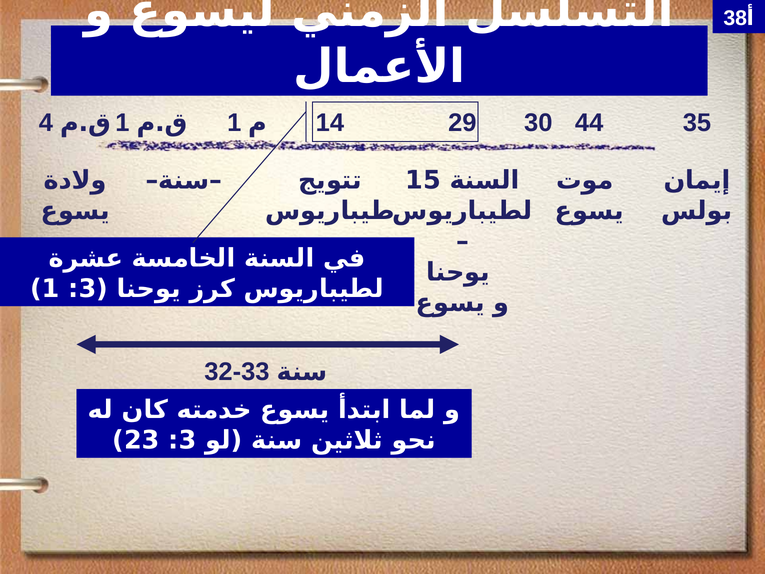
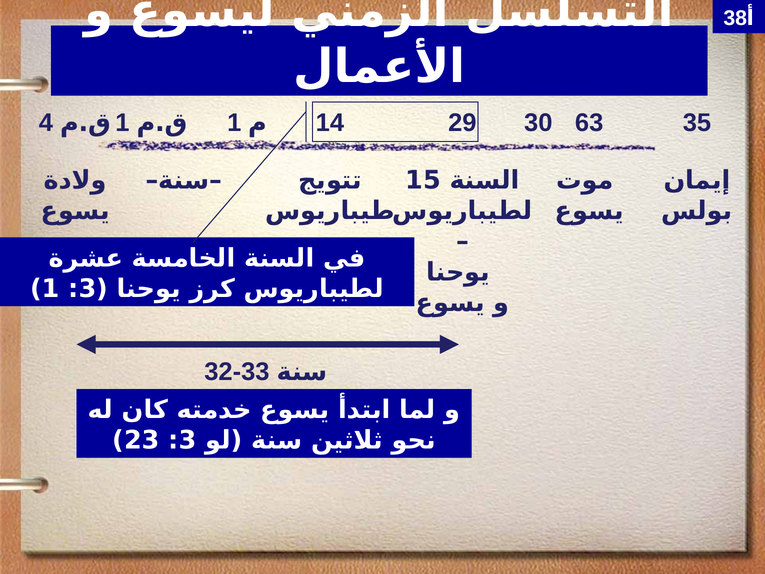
44: 44 -> 63
